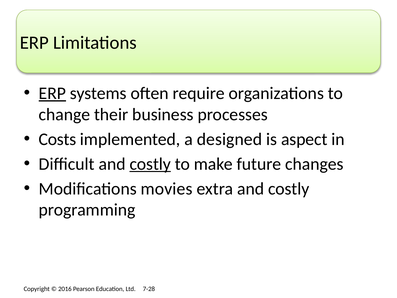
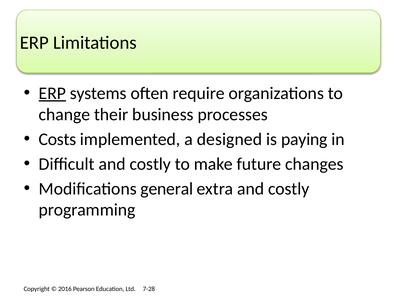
aspect: aspect -> paying
costly at (150, 164) underline: present -> none
movies: movies -> general
